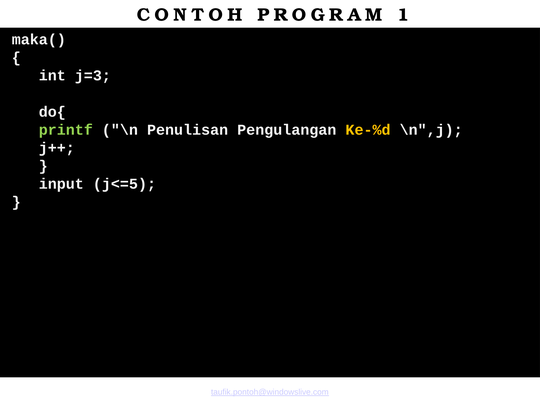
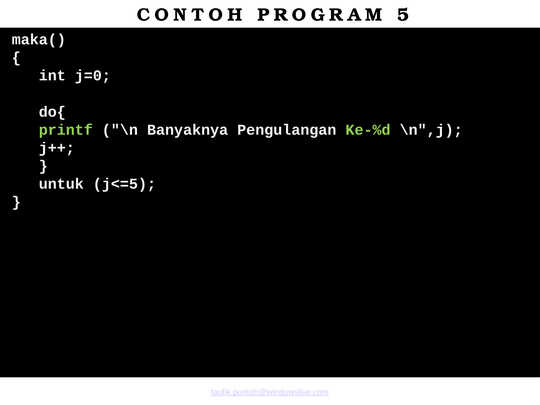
1: 1 -> 5
j=3: j=3 -> j=0
Penulisan: Penulisan -> Banyaknya
Ke-%d colour: yellow -> light green
input: input -> untuk
